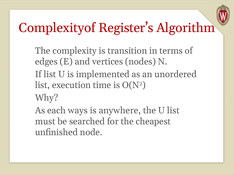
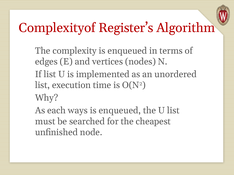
complexity is transition: transition -> enqueued
anywhere at (120, 111): anywhere -> enqueued
